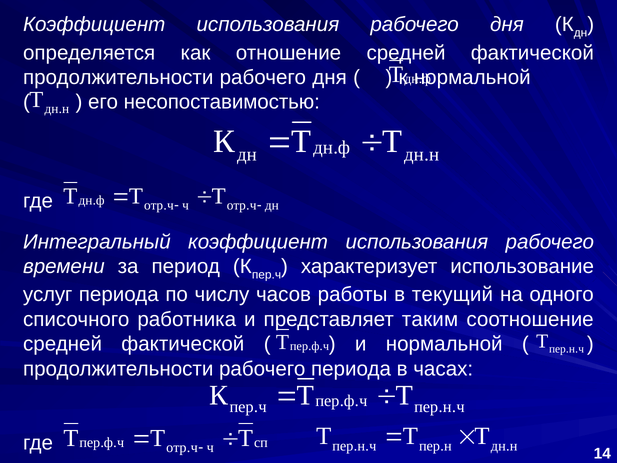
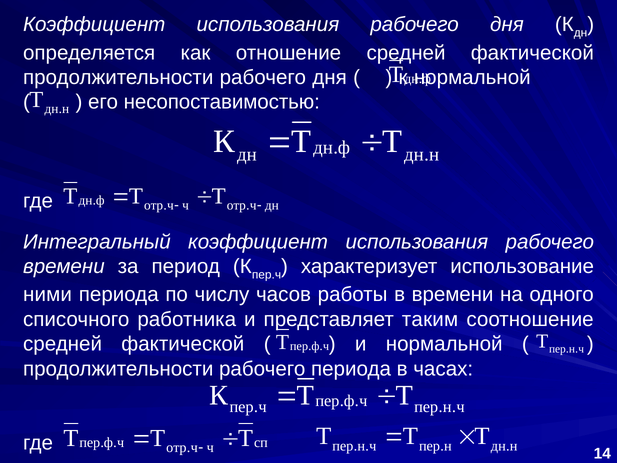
услуг: услуг -> ними
в текущий: текущий -> времени
